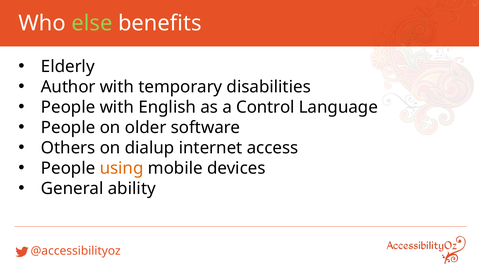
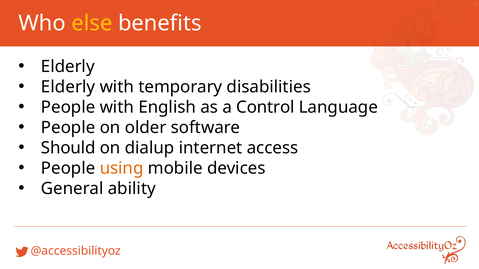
else colour: light green -> yellow
Author at (68, 87): Author -> Elderly
Others: Others -> Should
